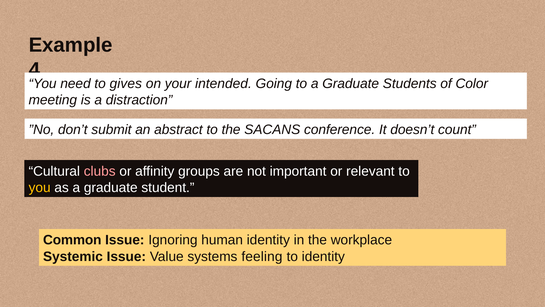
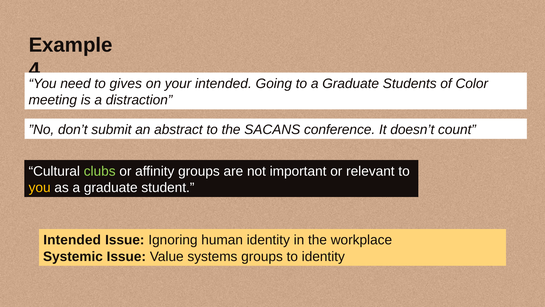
clubs colour: pink -> light green
Common at (72, 240): Common -> Intended
systems feeling: feeling -> groups
